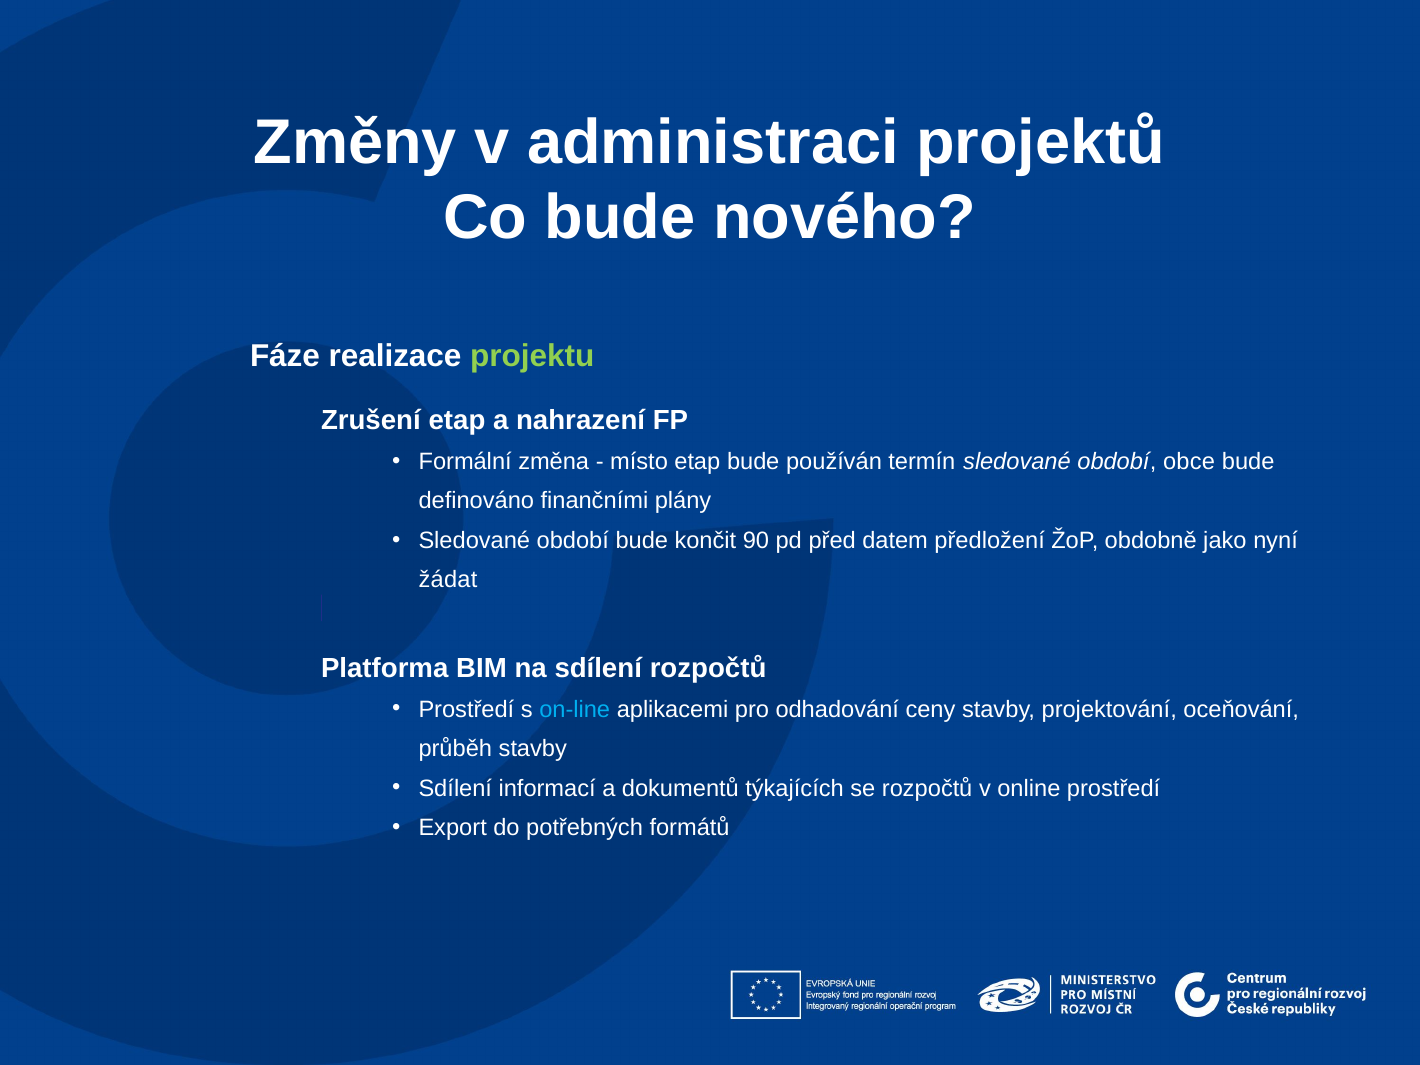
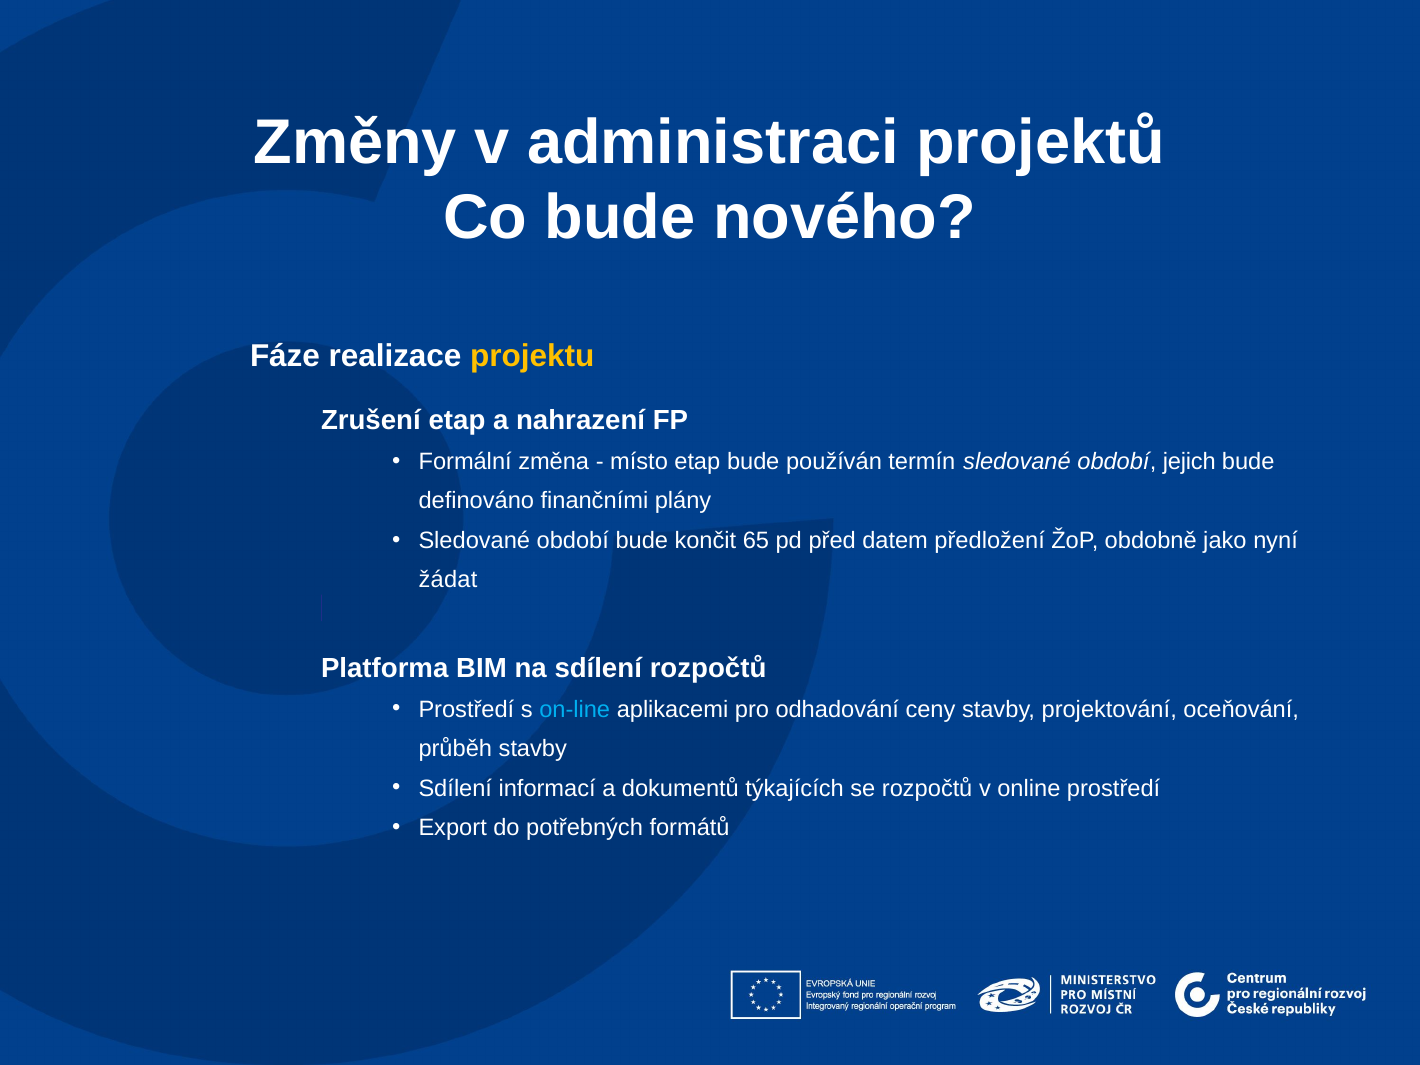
projektu colour: light green -> yellow
obce: obce -> jejich
90: 90 -> 65
